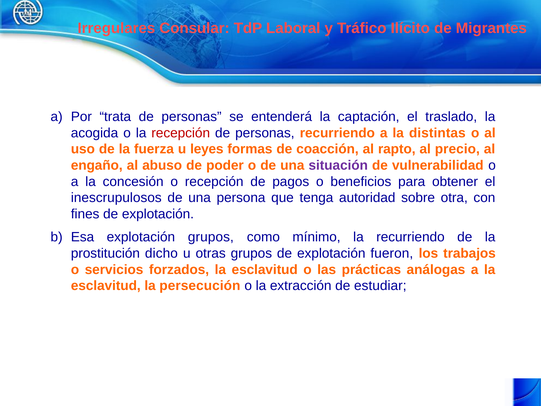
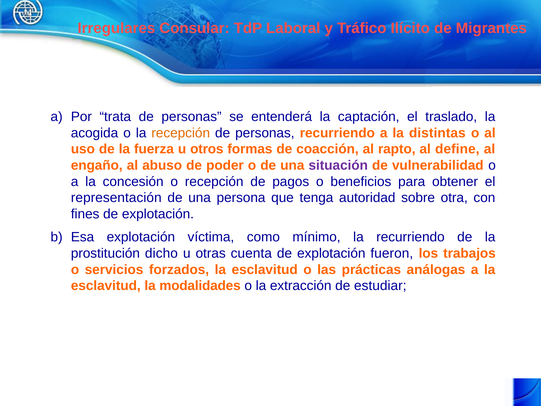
recepción at (181, 133) colour: red -> orange
leyes: leyes -> otros
precio: precio -> define
inescrupulosos: inescrupulosos -> representación
explotación grupos: grupos -> víctima
otras grupos: grupos -> cuenta
persecución: persecución -> modalidades
